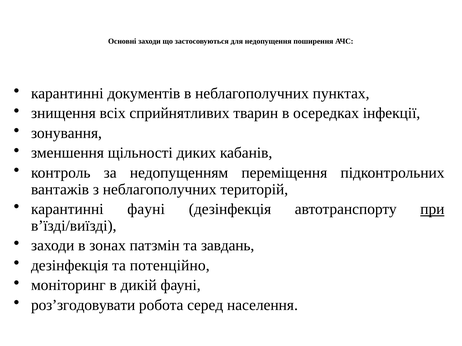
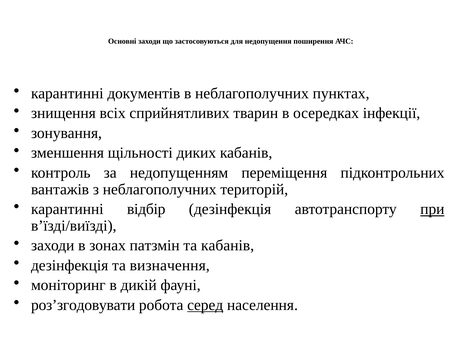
карантинні фауні: фауні -> відбір
та завдань: завдань -> кабанів
потенційно: потенційно -> визначення
серед underline: none -> present
